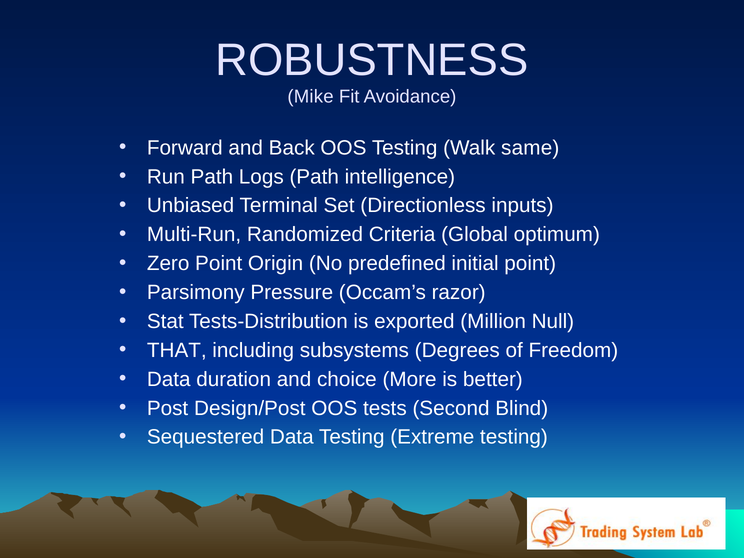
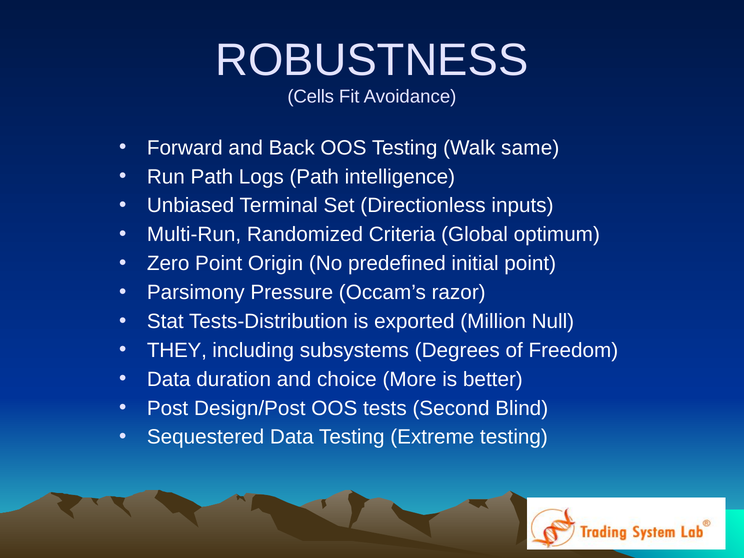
Mike: Mike -> Cells
THAT: THAT -> THEY
